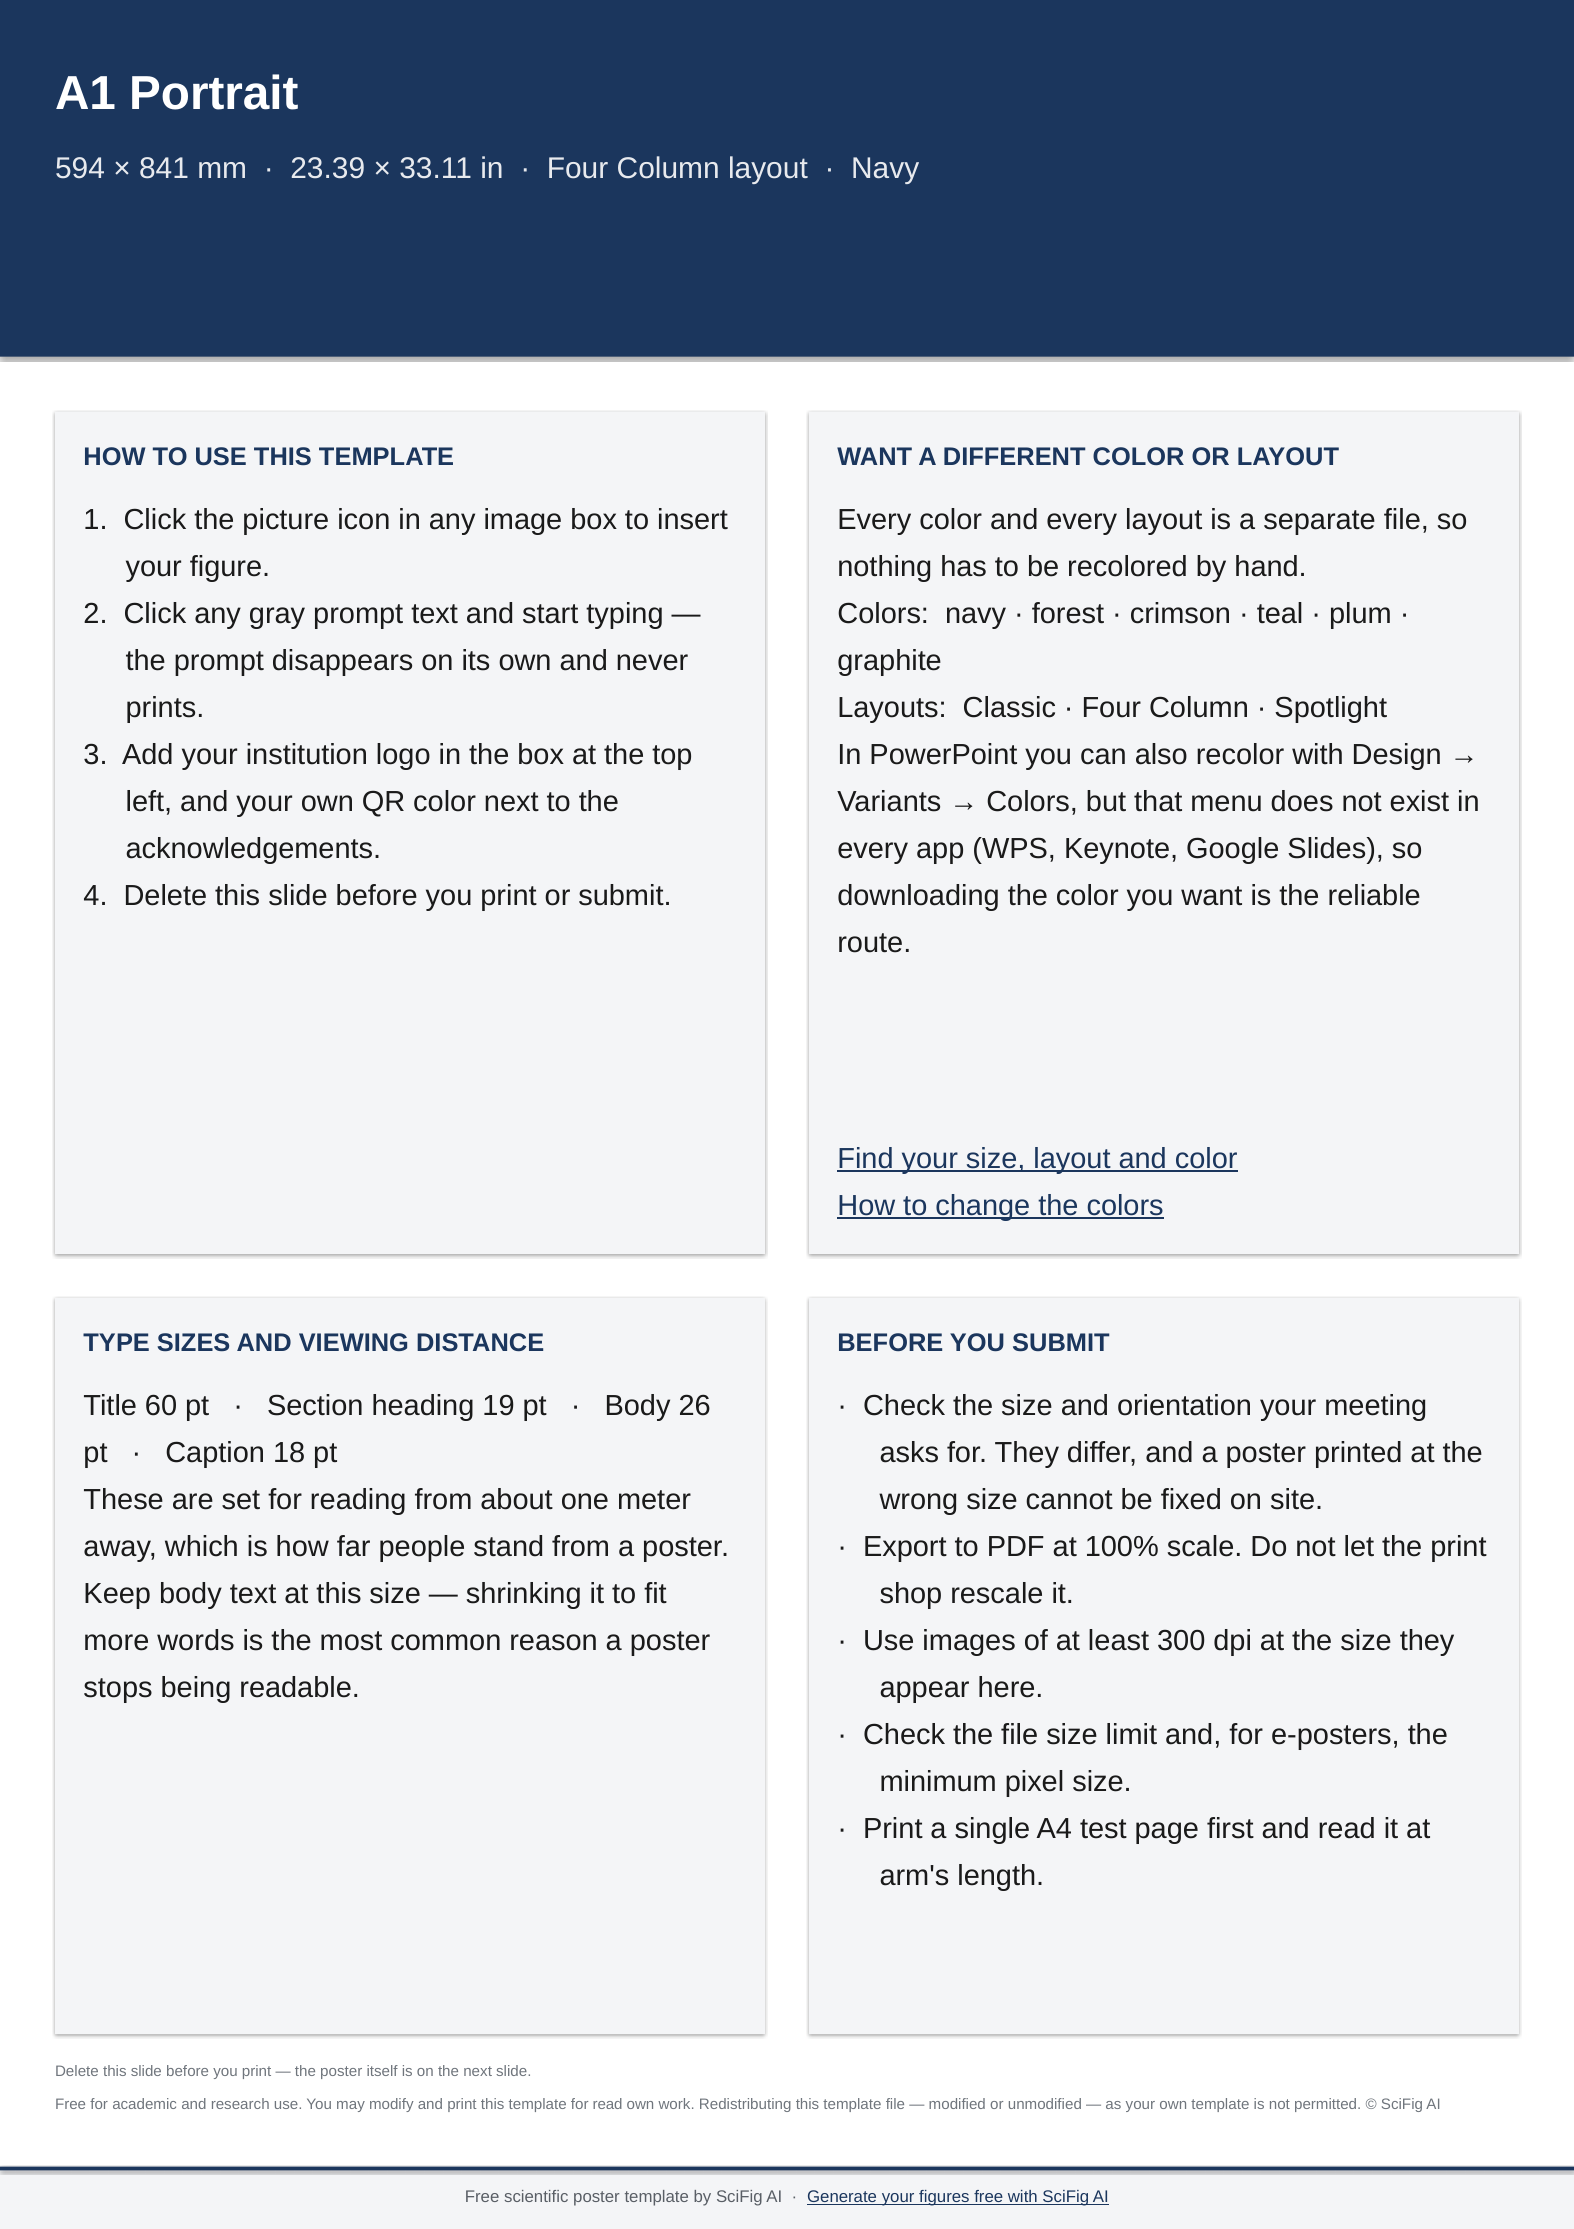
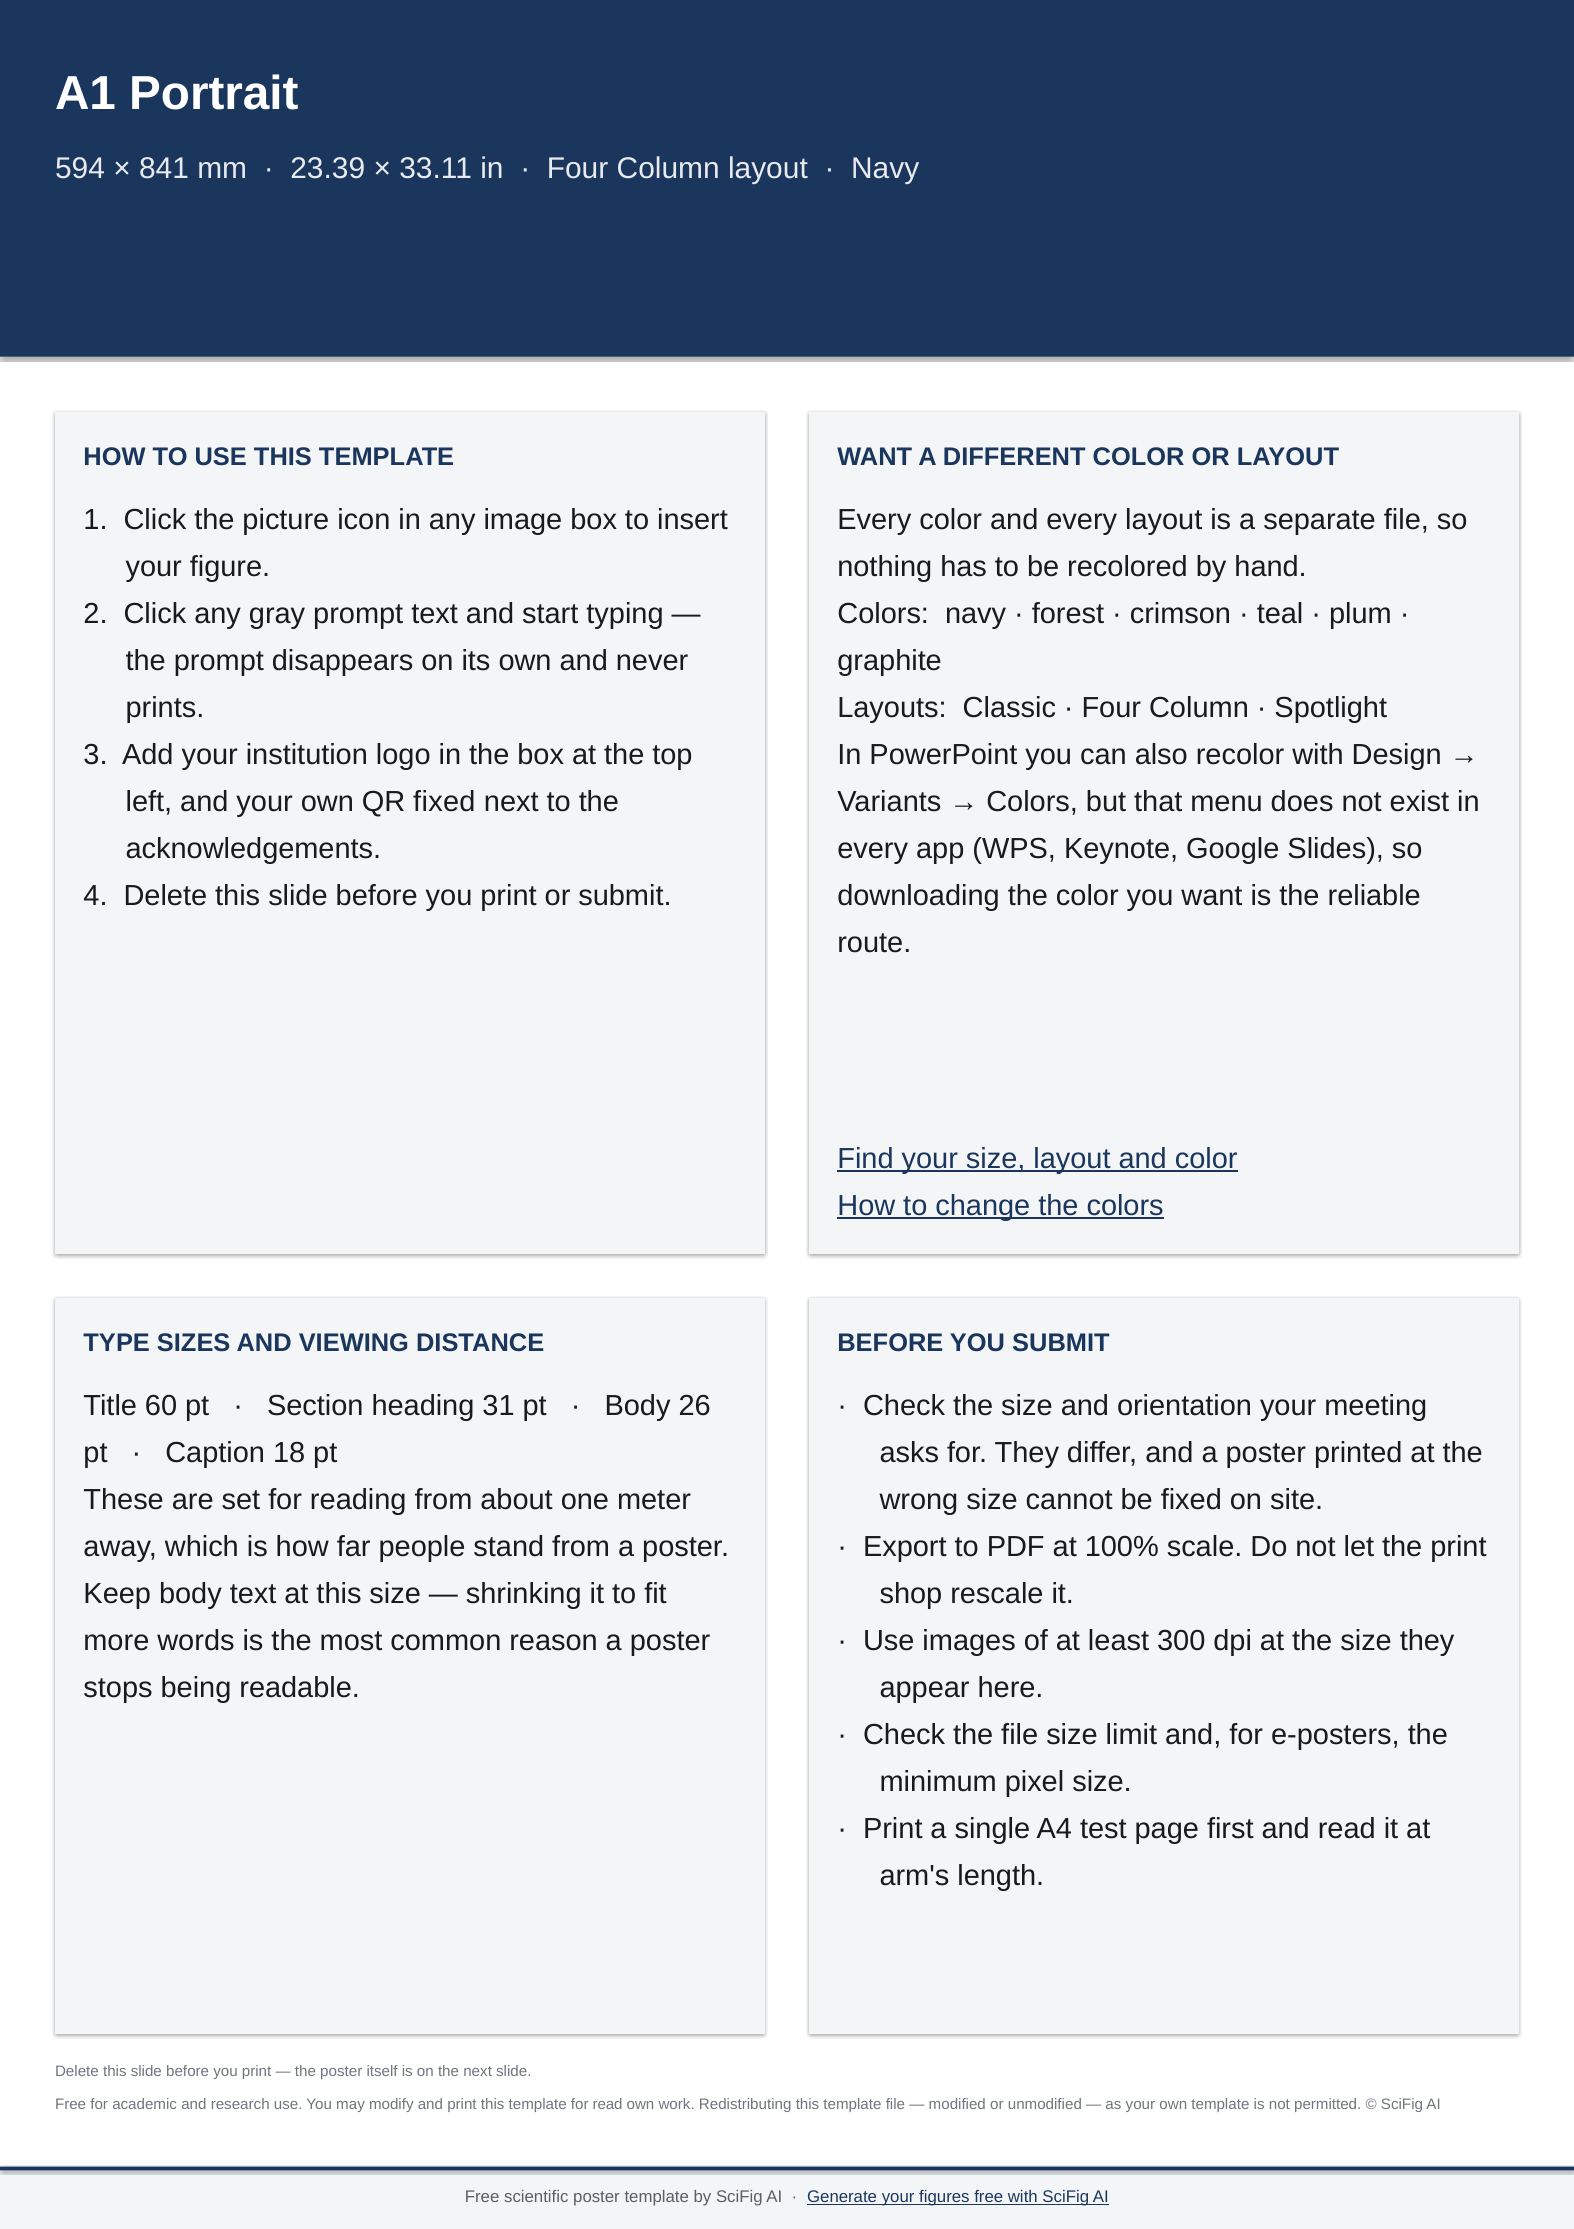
QR color: color -> fixed
19: 19 -> 31
